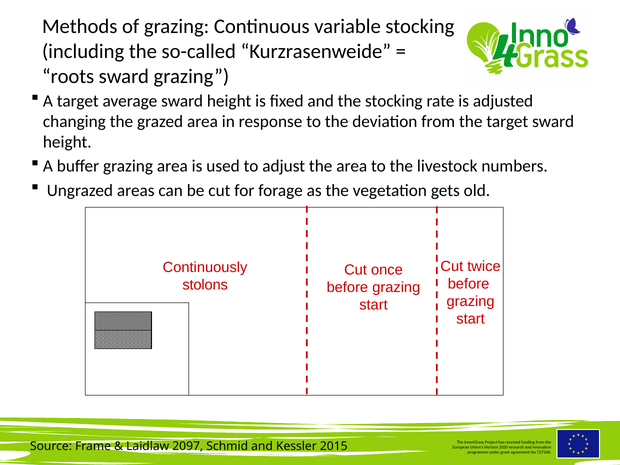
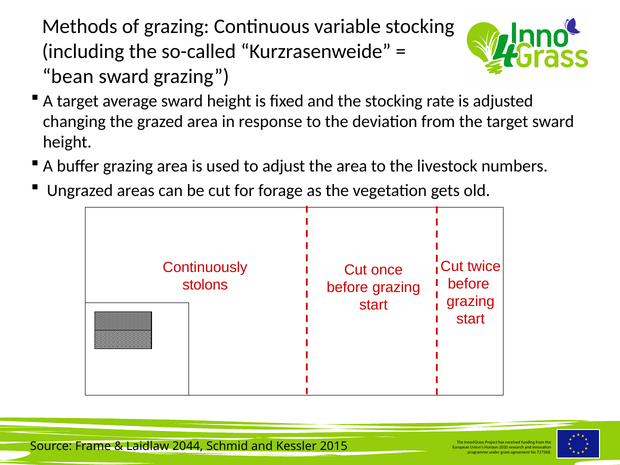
roots: roots -> bean
2097: 2097 -> 2044
